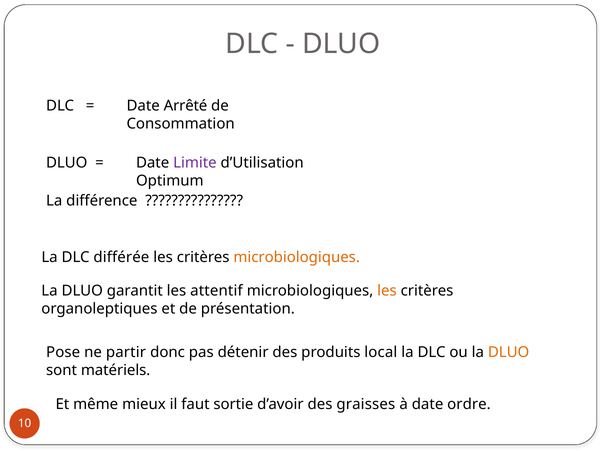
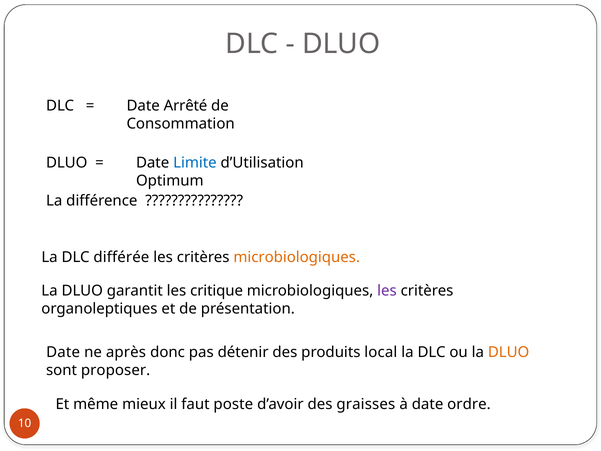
Limite colour: purple -> blue
attentif: attentif -> critique
les at (387, 290) colour: orange -> purple
Pose at (63, 352): Pose -> Date
partir: partir -> après
matériels: matériels -> proposer
sortie: sortie -> poste
